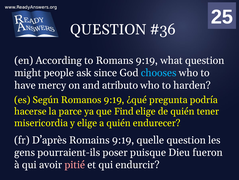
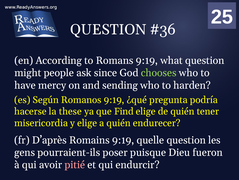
chooses colour: light blue -> light green
atributo: atributo -> sending
parce: parce -> these
